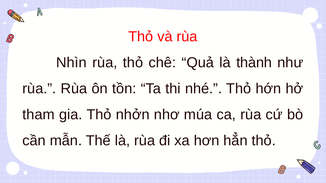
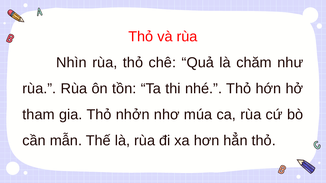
thành: thành -> chăm
